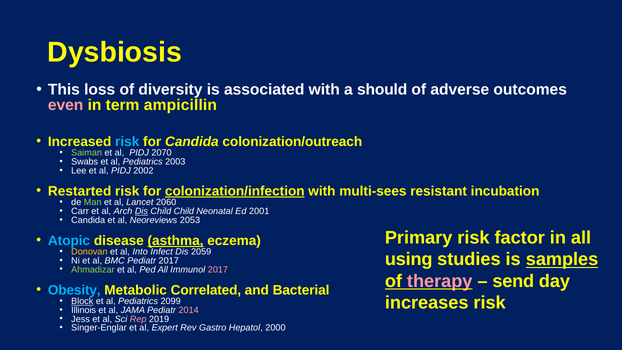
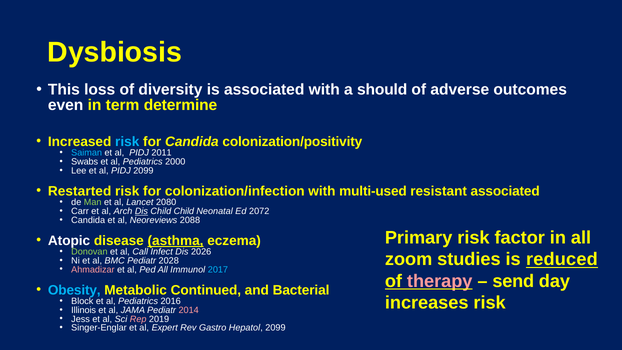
even colour: pink -> white
ampicillin: ampicillin -> determine
colonization/outreach: colonization/outreach -> colonization/positivity
Saiman colour: light green -> light blue
2070: 2070 -> 2011
2003: 2003 -> 2000
PIDJ 2002: 2002 -> 2099
colonization/infection underline: present -> none
multi-sees: multi-sees -> multi-used
resistant incubation: incubation -> associated
2060: 2060 -> 2080
2001: 2001 -> 2072
2053: 2053 -> 2088
Atopic colour: light blue -> white
Donovan colour: yellow -> light green
Into: Into -> Call
2059: 2059 -> 2026
using: using -> zoom
samples: samples -> reduced
Pediatr 2017: 2017 -> 2028
Ahmadizar colour: light green -> pink
2017 at (218, 269) colour: pink -> light blue
Correlated: Correlated -> Continued
Block underline: present -> none
2099: 2099 -> 2016
Hepatol 2000: 2000 -> 2099
